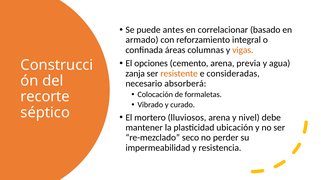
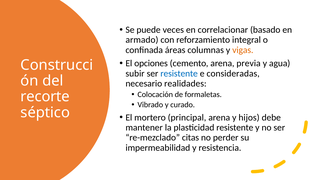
antes: antes -> veces
zanja: zanja -> subir
resistente at (179, 74) colour: orange -> blue
absorberá: absorberá -> realidades
lluviosos: lluviosos -> principal
nivel: nivel -> hijos
plasticidad ubicación: ubicación -> resistente
seco: seco -> citas
